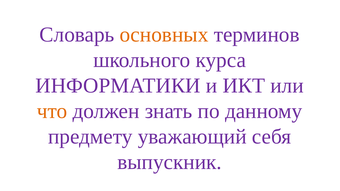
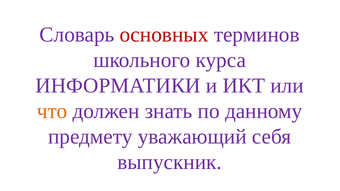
основных colour: orange -> red
